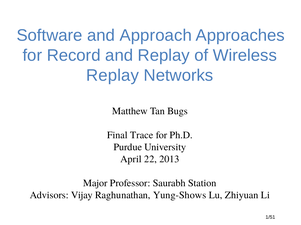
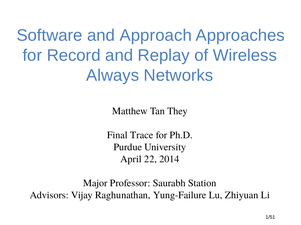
Replay at (113, 76): Replay -> Always
Bugs: Bugs -> They
2013: 2013 -> 2014
Yung-Shows: Yung-Shows -> Yung-Failure
